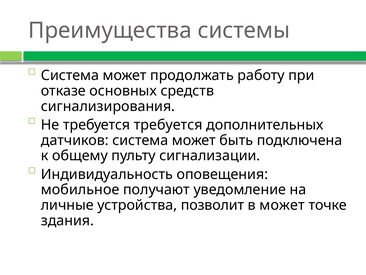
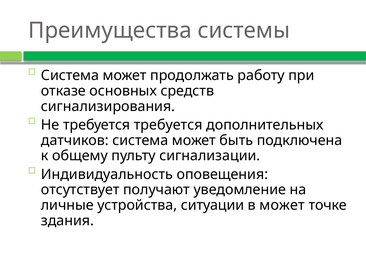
мобильное: мобильное -> отсутствует
позволит: позволит -> ситуации
